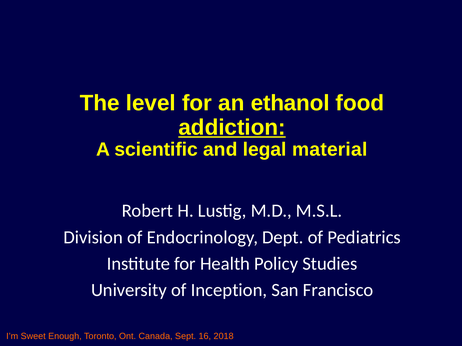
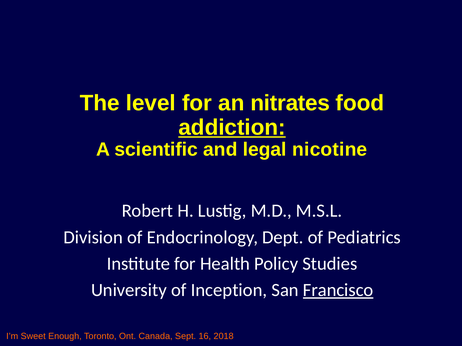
ethanol: ethanol -> nitrates
material: material -> nicotine
Francisco underline: none -> present
